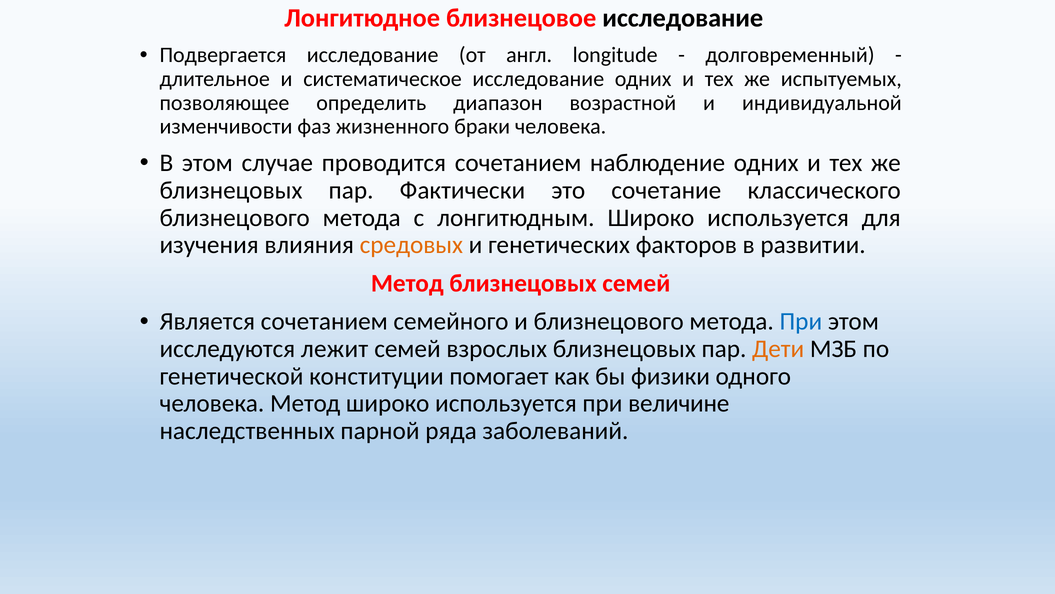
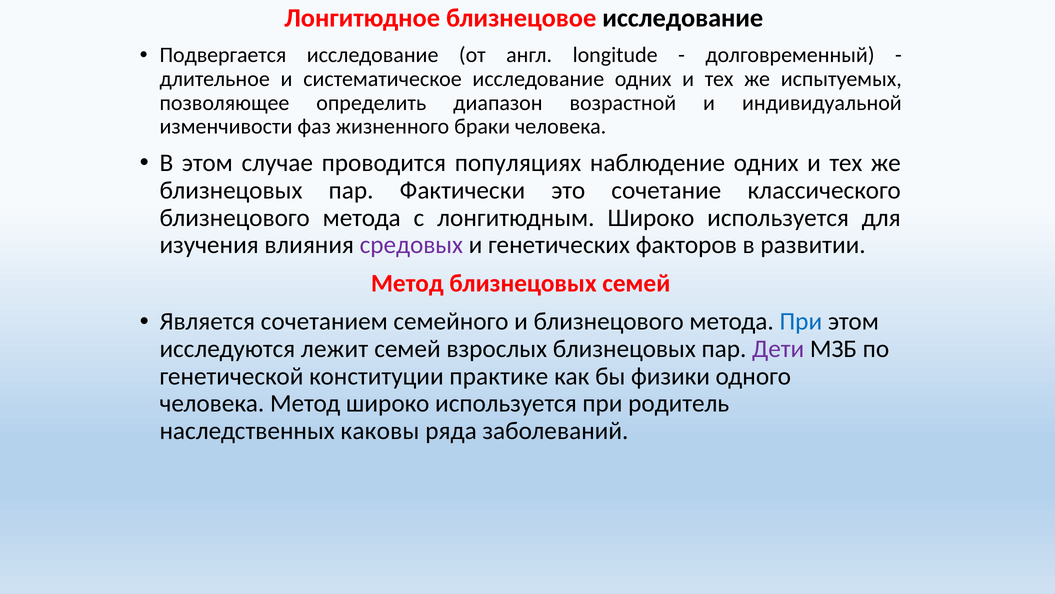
проводится сочетанием: сочетанием -> популяциях
средовых colour: orange -> purple
Дети colour: orange -> purple
помогает: помогает -> практике
величине: величине -> родитель
парной: парной -> каковы
